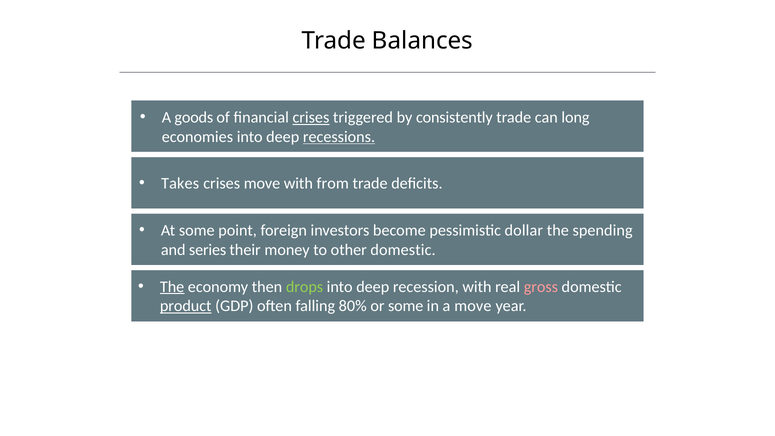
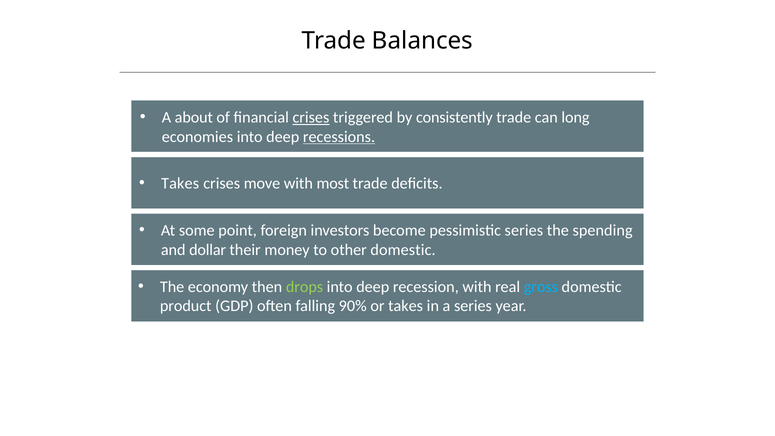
goods: goods -> about
from: from -> most
pessimistic dollar: dollar -> series
series: series -> dollar
The at (172, 287) underline: present -> none
gross colour: pink -> light blue
product underline: present -> none
80%: 80% -> 90%
or some: some -> takes
a move: move -> series
